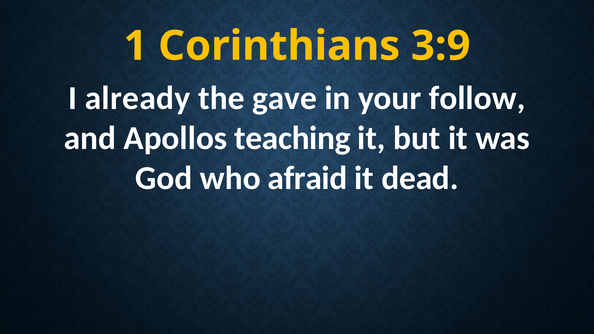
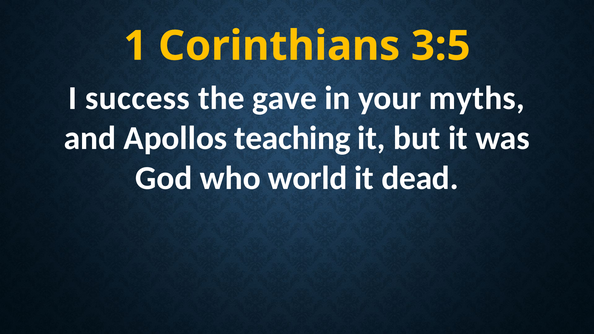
3:9: 3:9 -> 3:5
already: already -> success
follow: follow -> myths
afraid: afraid -> world
